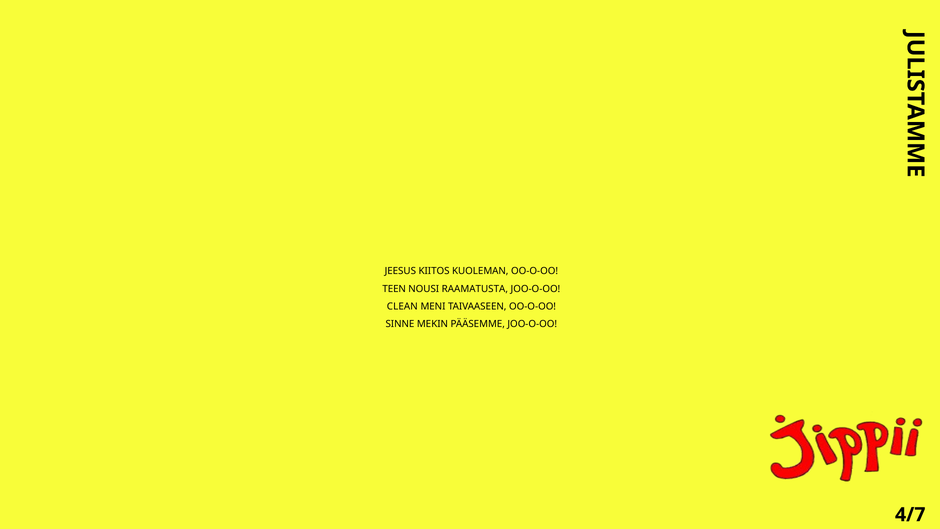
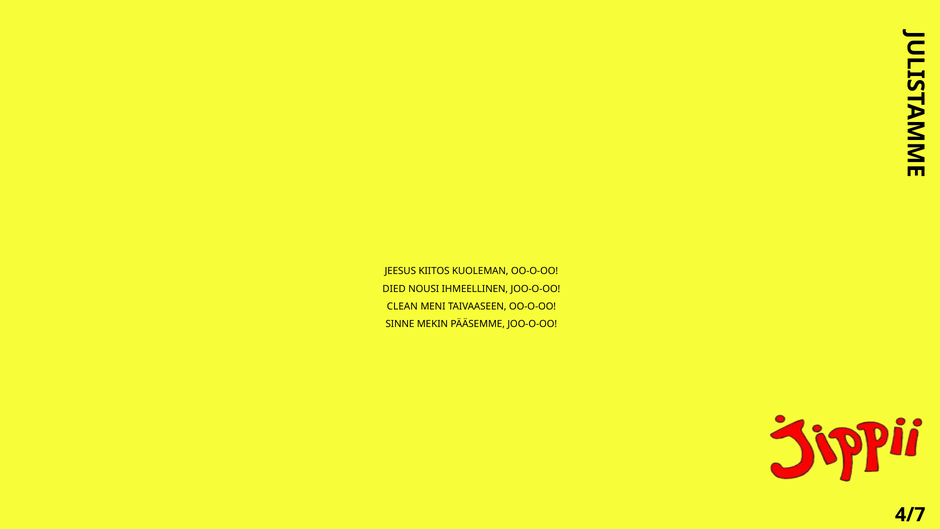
TEEN: TEEN -> DIED
RAAMATUSTA: RAAMATUSTA -> IHMEELLINEN
